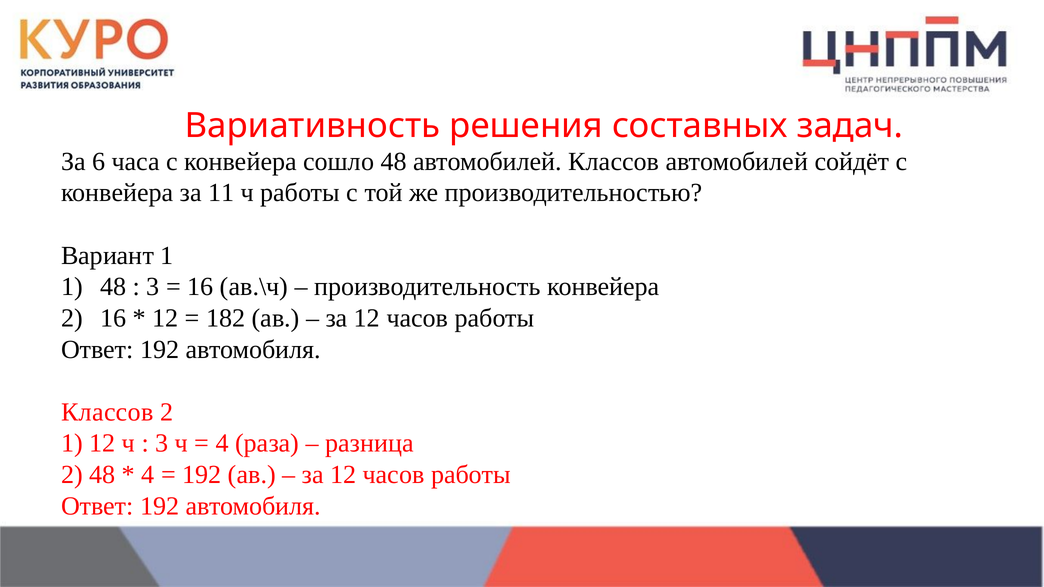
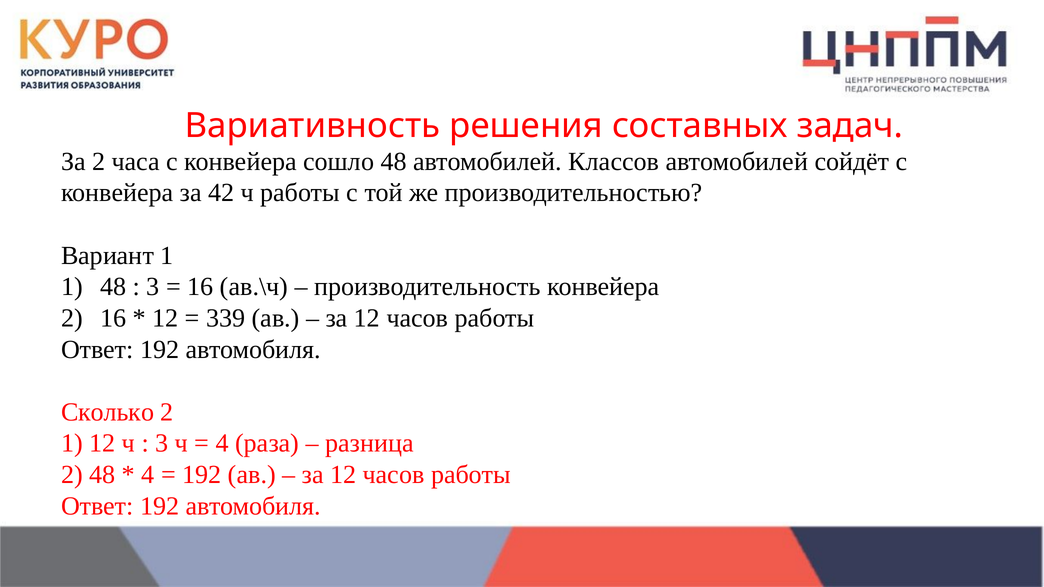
За 6: 6 -> 2
11: 11 -> 42
182: 182 -> 339
Классов at (107, 412): Классов -> Сколько
